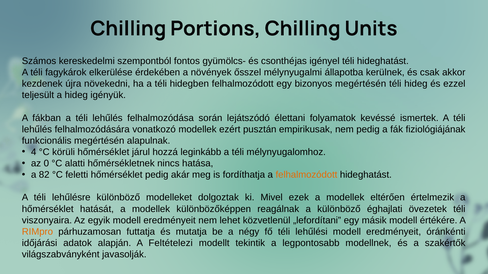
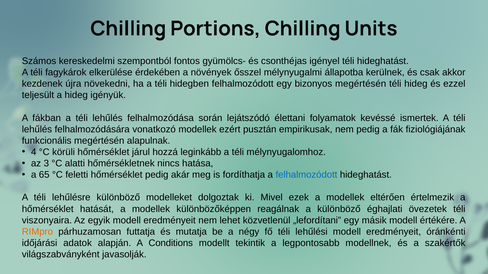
0: 0 -> 3
82: 82 -> 65
felhalmozódott at (306, 175) colour: orange -> blue
Feltételezi: Feltételezi -> Conditions
